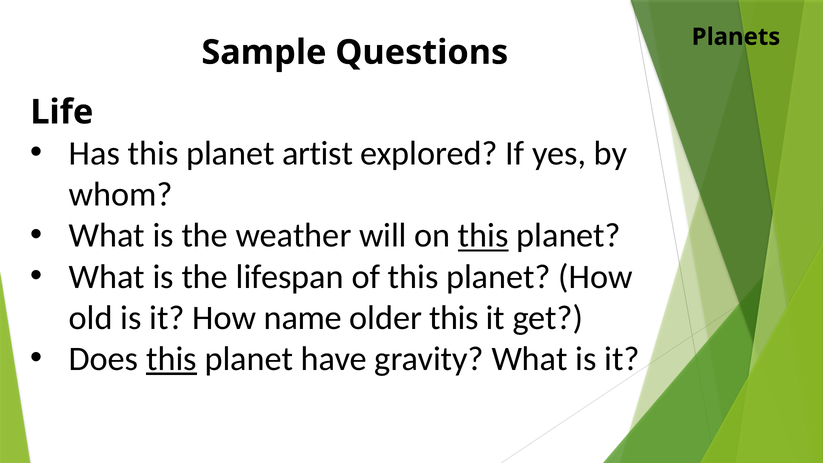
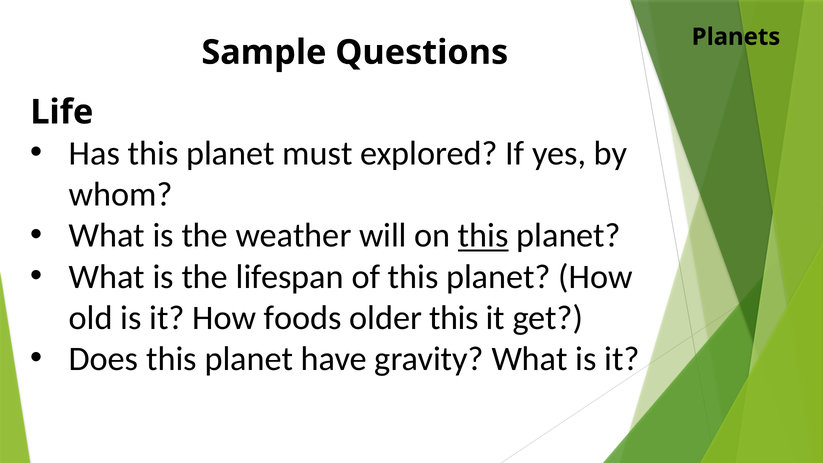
artist: artist -> must
name: name -> foods
this at (171, 359) underline: present -> none
